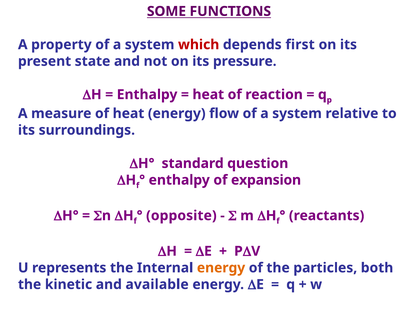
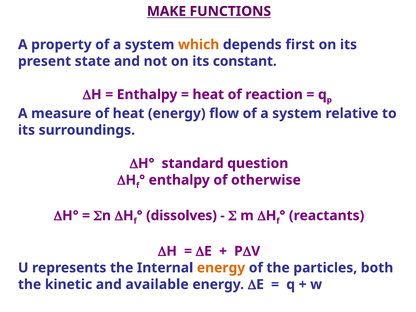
SOME: SOME -> MAKE
which colour: red -> orange
pressure: pressure -> constant
expansion: expansion -> otherwise
opposite: opposite -> dissolves
